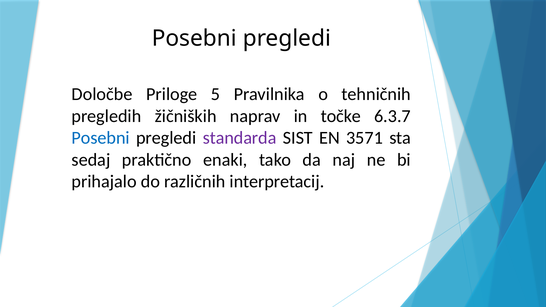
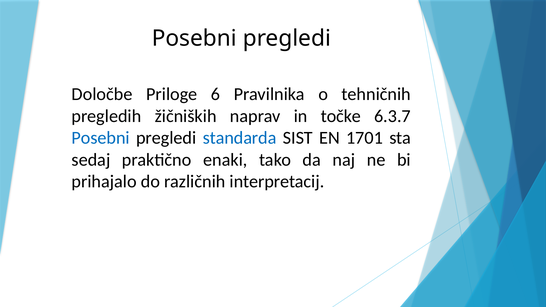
5: 5 -> 6
standarda colour: purple -> blue
3571: 3571 -> 1701
